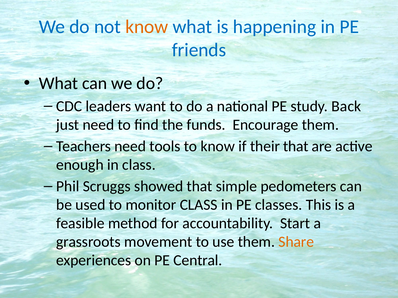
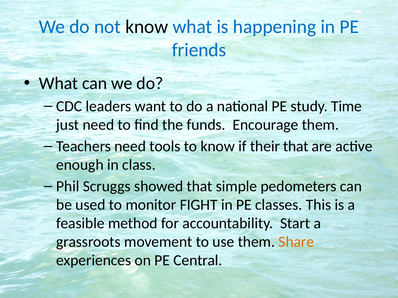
know at (147, 27) colour: orange -> black
Back: Back -> Time
monitor CLASS: CLASS -> FIGHT
